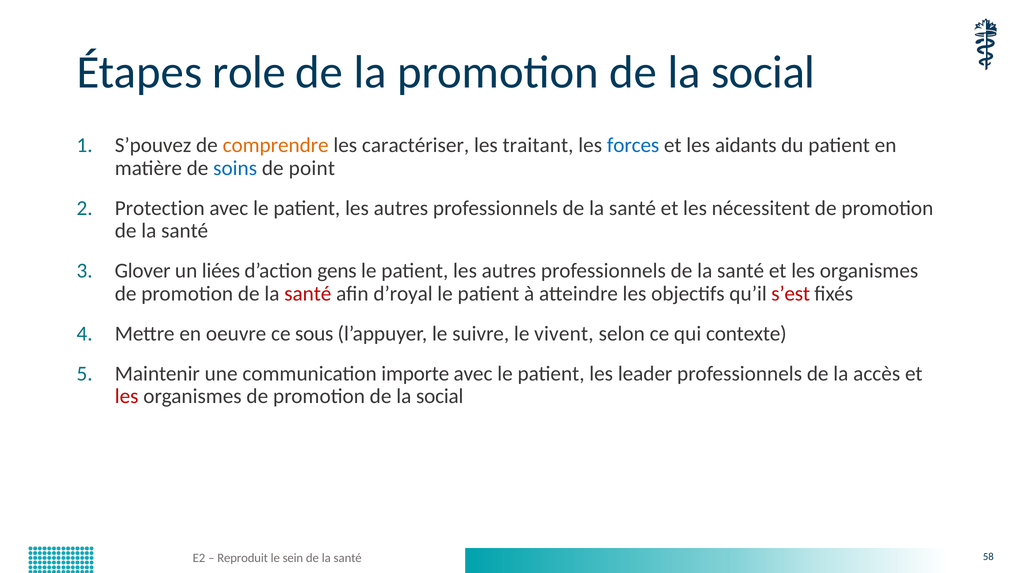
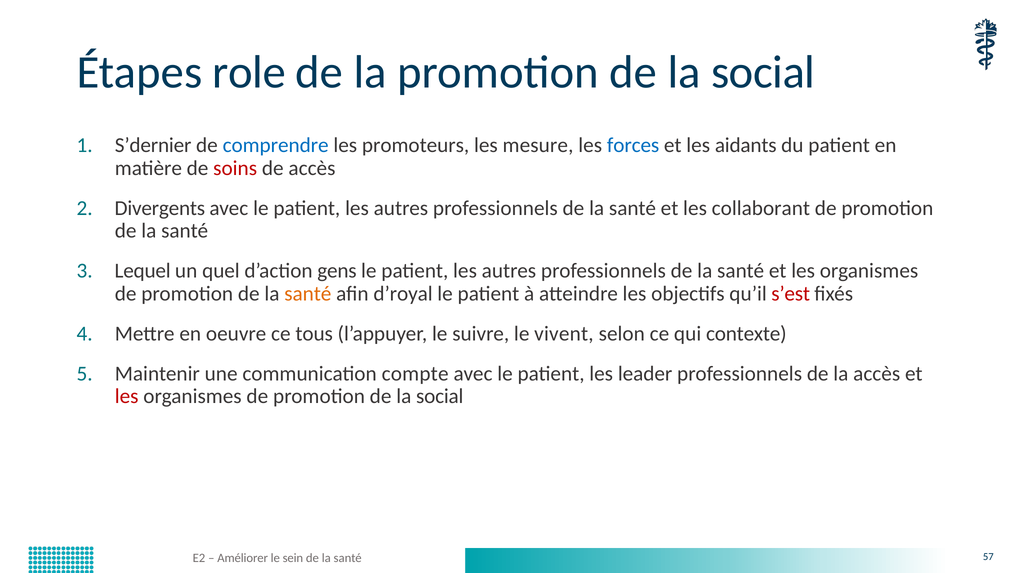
S’pouvez: S’pouvez -> S’dernier
comprendre colour: orange -> blue
caractériser: caractériser -> promoteurs
traitant: traitant -> mesure
soins colour: blue -> red
de point: point -> accès
Protection: Protection -> Divergents
nécessitent: nécessitent -> collaborant
Glover: Glover -> Lequel
liées: liées -> quel
santé at (308, 294) colour: red -> orange
sous: sous -> tous
importe: importe -> compte
Reproduit: Reproduit -> Améliorer
58: 58 -> 57
